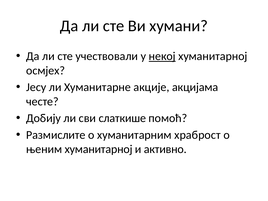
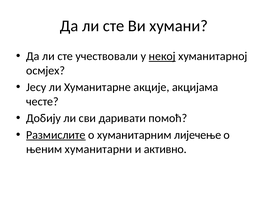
слаткише: слаткише -> даривати
Размислите underline: none -> present
храброст: храброст -> лијечење
њеним хуманитарној: хуманитарној -> хуманитарни
